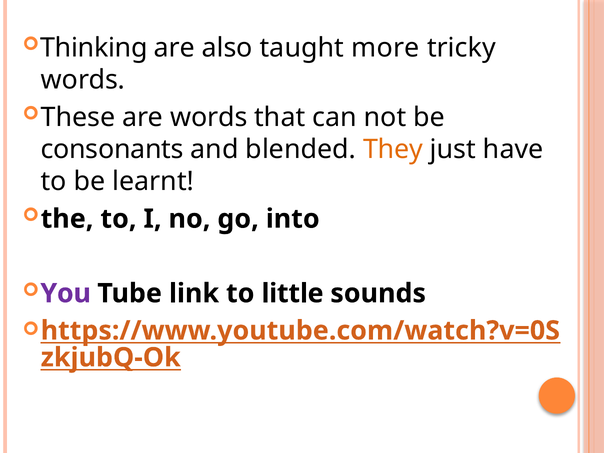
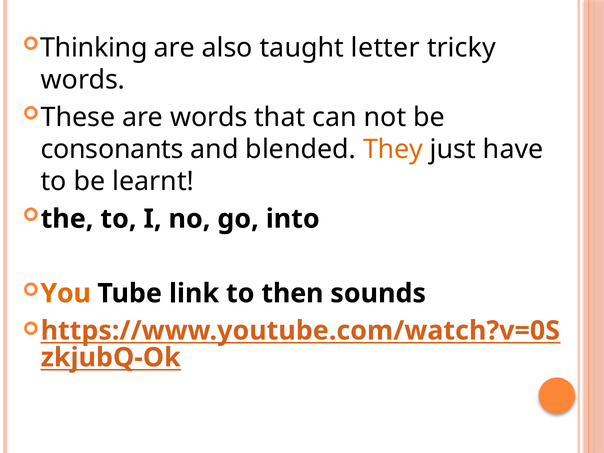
more: more -> letter
You colour: purple -> orange
little: little -> then
